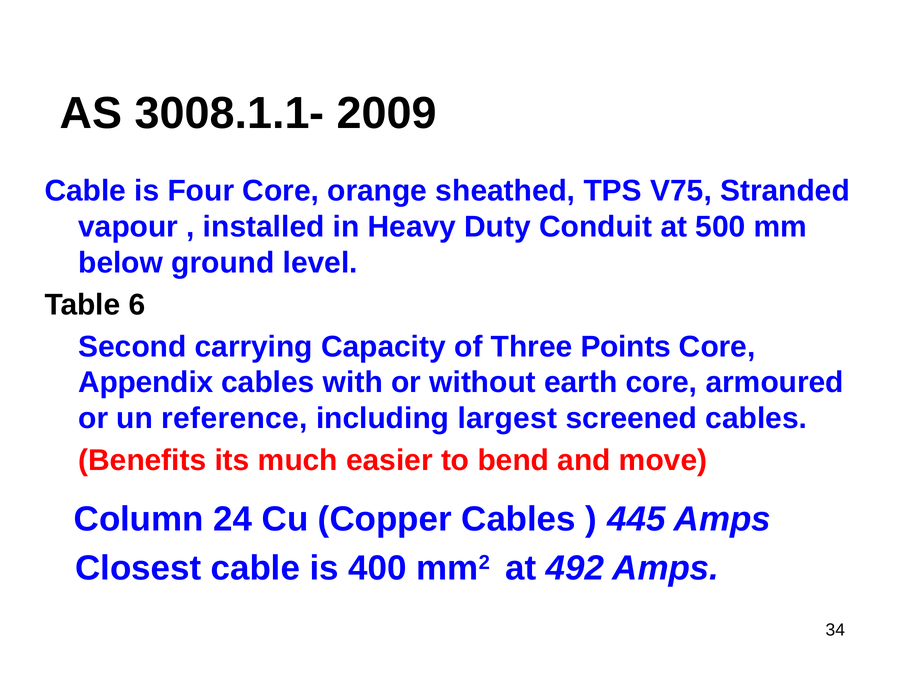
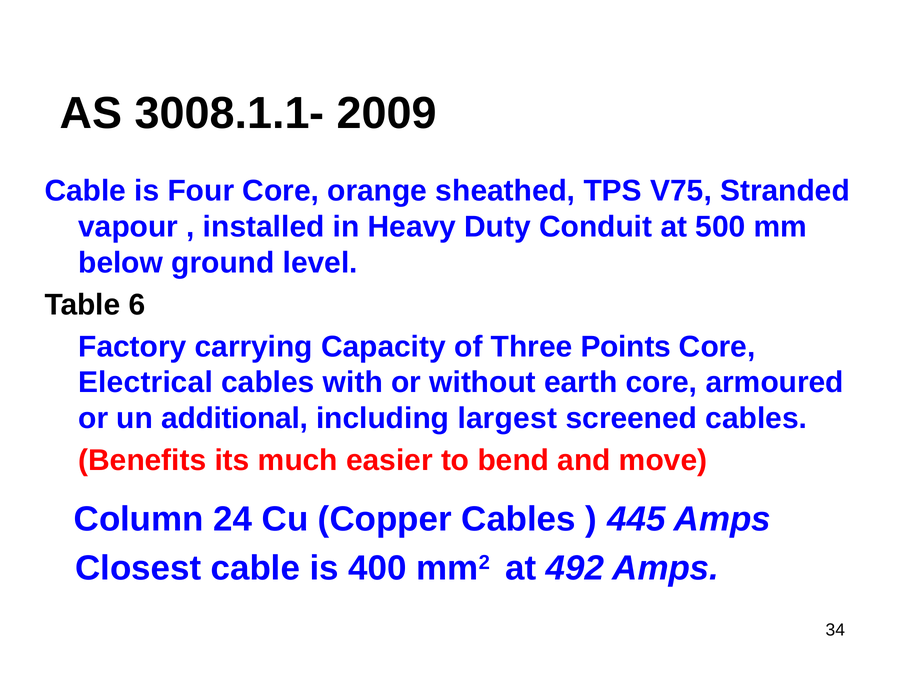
Second: Second -> Factory
Appendix: Appendix -> Electrical
reference: reference -> additional
